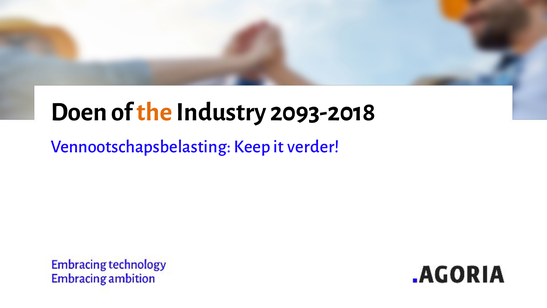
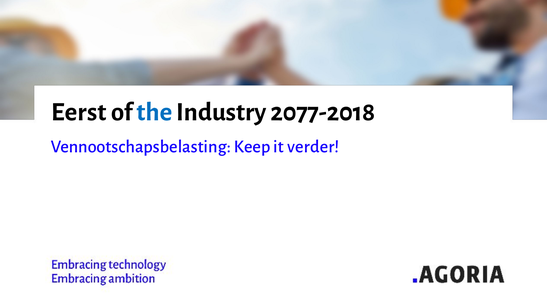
Doen: Doen -> Eerst
the colour: orange -> blue
2093-2018: 2093-2018 -> 2077-2018
